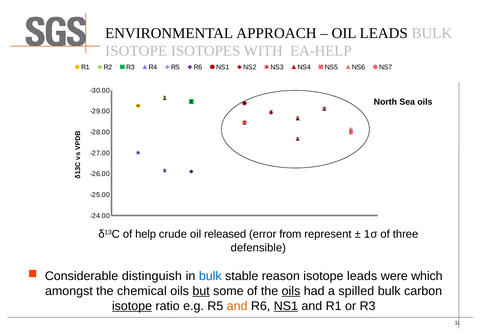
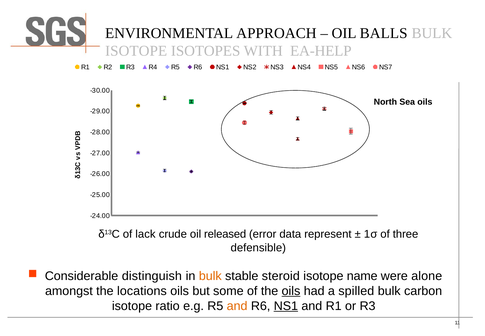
OIL LEADS: LEADS -> BALLS
help: help -> lack
from: from -> data
bulk at (210, 276) colour: blue -> orange
reason: reason -> steroid
isotope leads: leads -> name
which: which -> alone
chemical: chemical -> locations
but underline: present -> none
isotope at (132, 306) underline: present -> none
